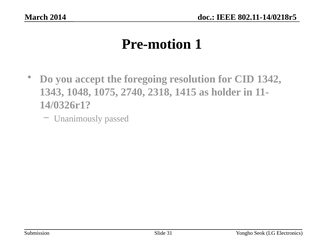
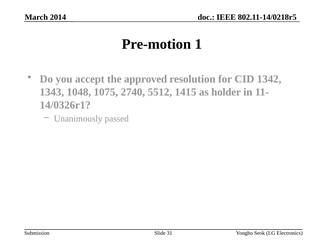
foregoing: foregoing -> approved
2318: 2318 -> 5512
